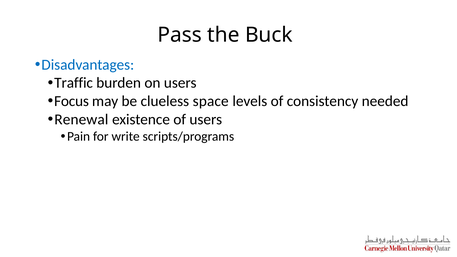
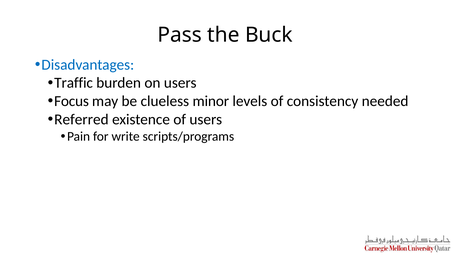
space: space -> minor
Renewal: Renewal -> Referred
